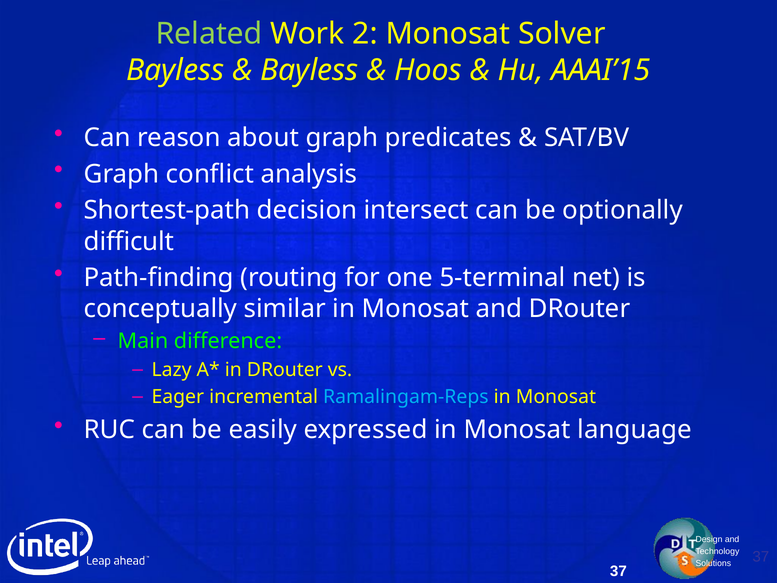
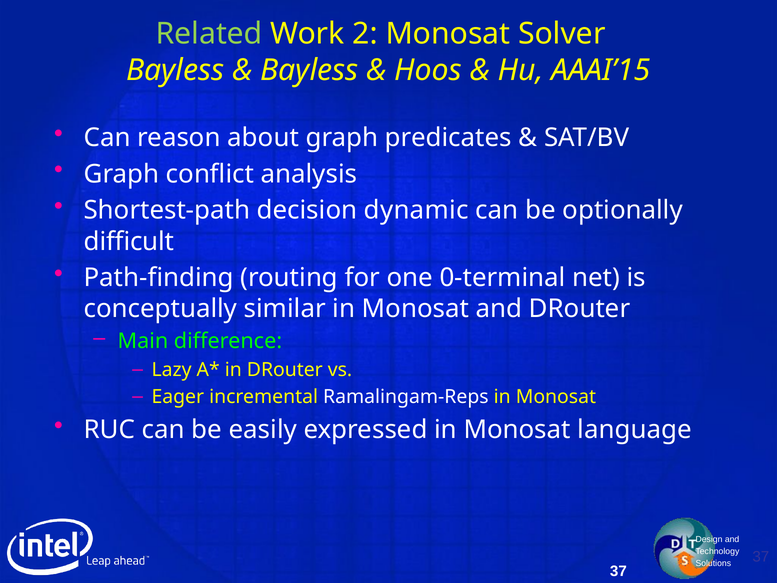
intersect: intersect -> dynamic
5-terminal: 5-terminal -> 0-terminal
Ramalingam-Reps colour: light blue -> white
